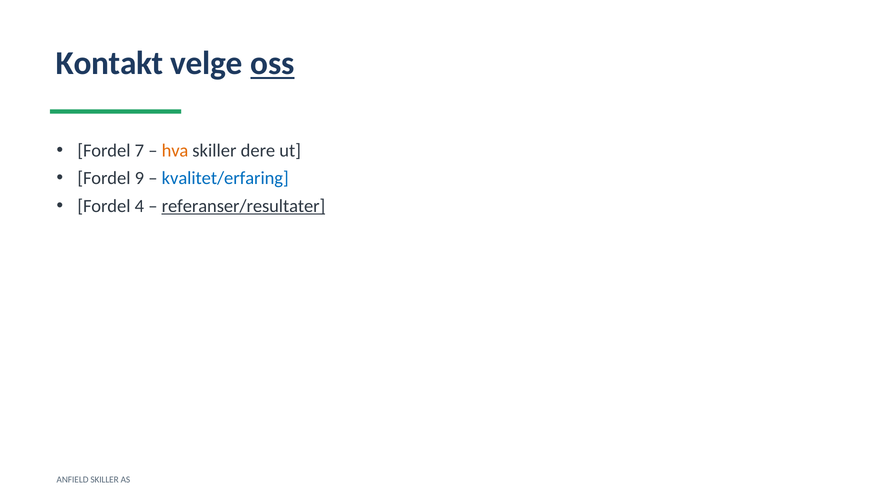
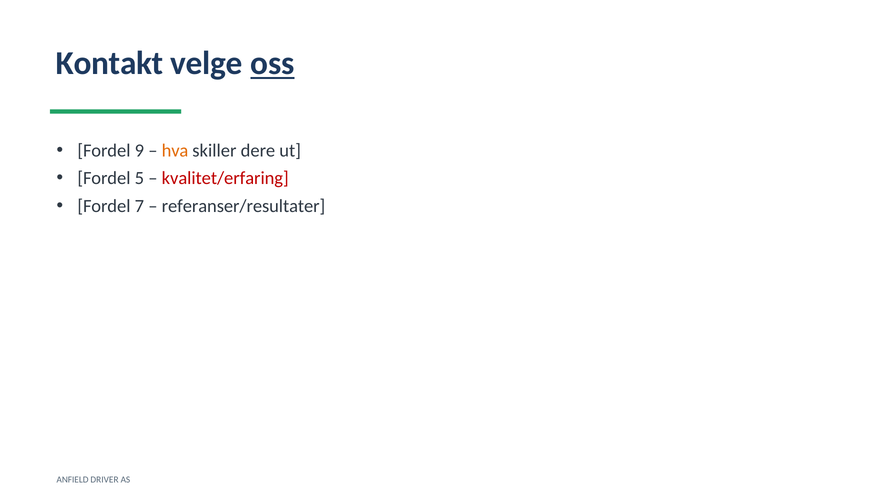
7: 7 -> 9
9: 9 -> 5
kvalitet/erfaring colour: blue -> red
4: 4 -> 7
referanser/resultater underline: present -> none
ANFIELD SKILLER: SKILLER -> DRIVER
